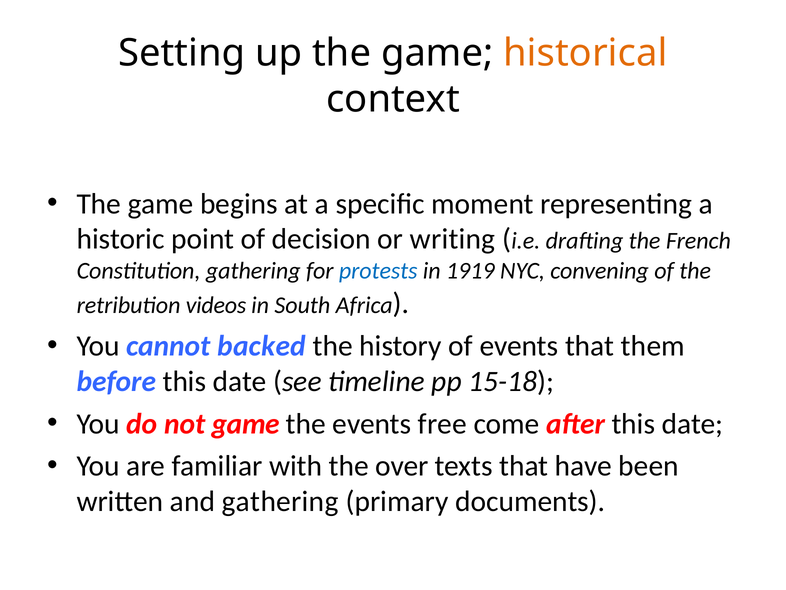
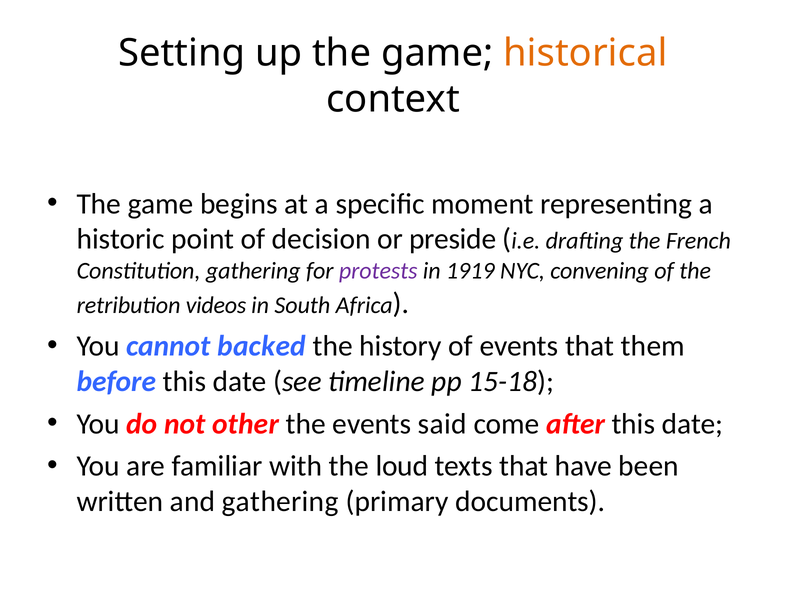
writing: writing -> preside
protests colour: blue -> purple
not game: game -> other
free: free -> said
over: over -> loud
